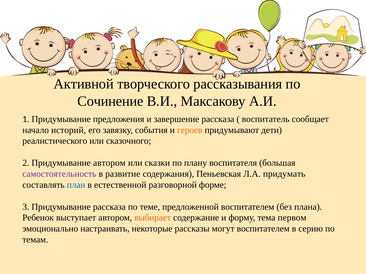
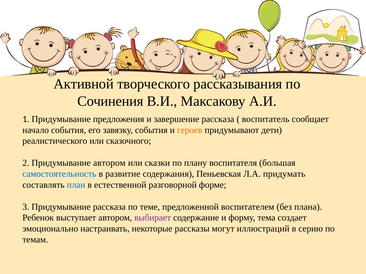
Сочинение: Сочинение -> Сочинения
начало историй: историй -> события
самостоятельность colour: purple -> blue
выбирает colour: orange -> purple
первом: первом -> создает
могут воспитателем: воспитателем -> иллюстраций
